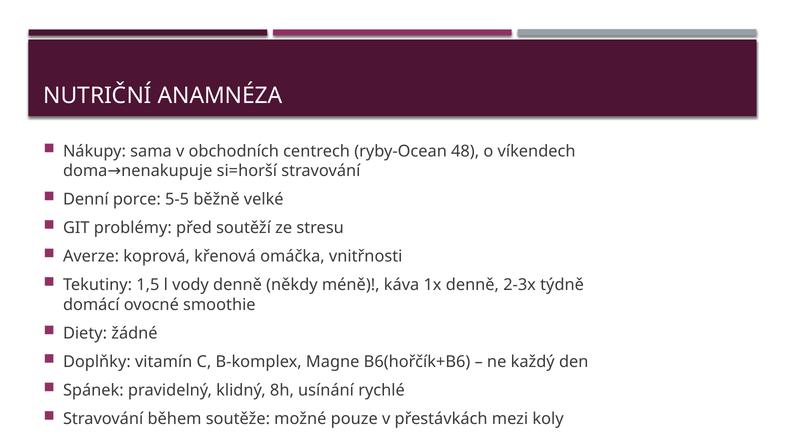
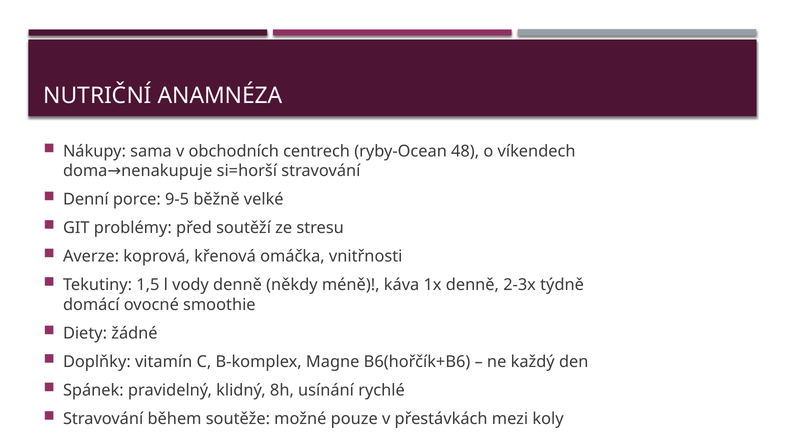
5-5: 5-5 -> 9-5
